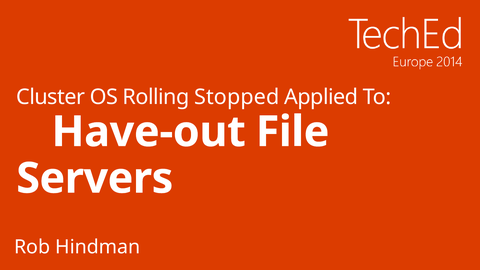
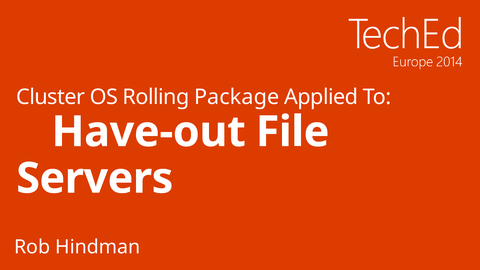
Stopped: Stopped -> Package
